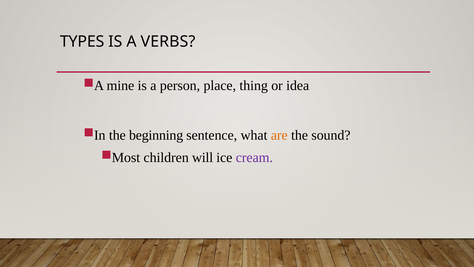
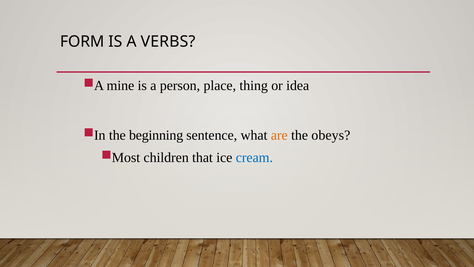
TYPES: TYPES -> FORM
sound: sound -> obeys
will: will -> that
cream colour: purple -> blue
